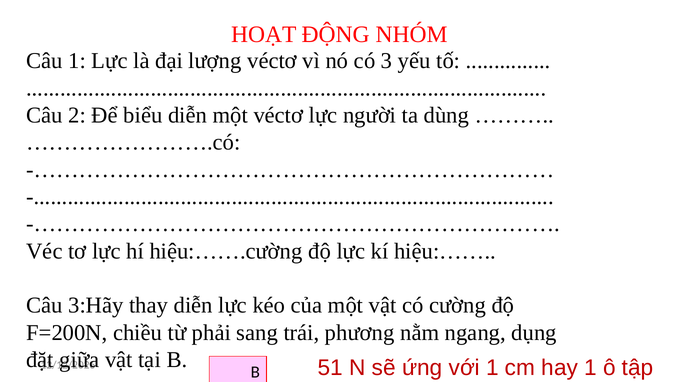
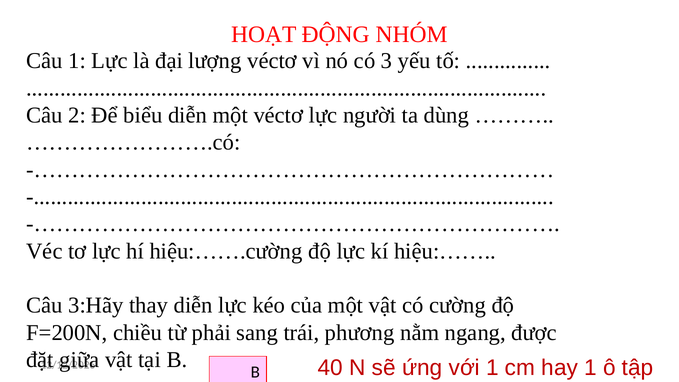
dụng: dụng -> được
51: 51 -> 40
